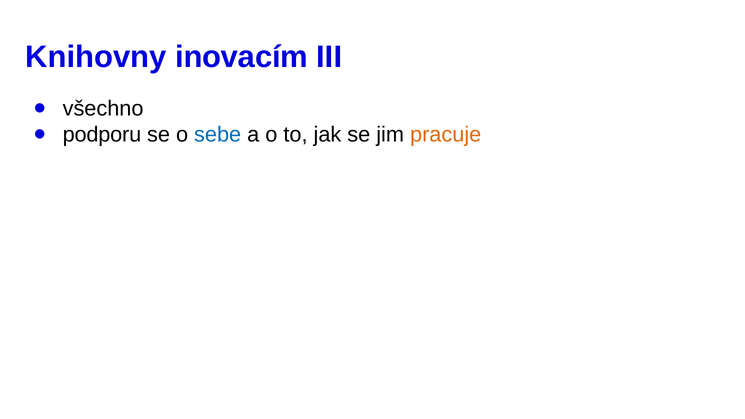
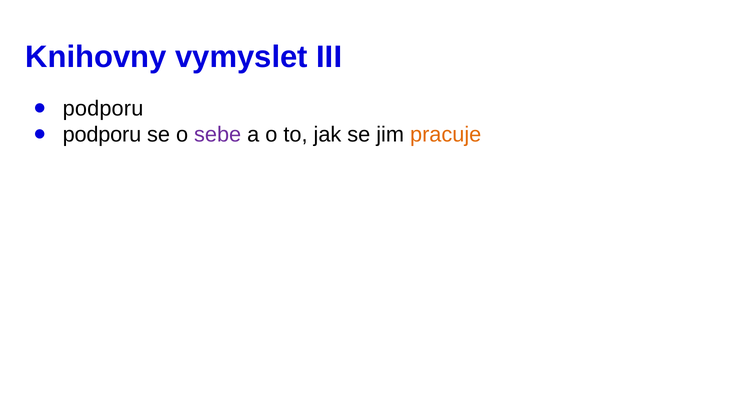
inovacím: inovacím -> vymyslet
všechno at (103, 108): všechno -> podporu
sebe colour: blue -> purple
